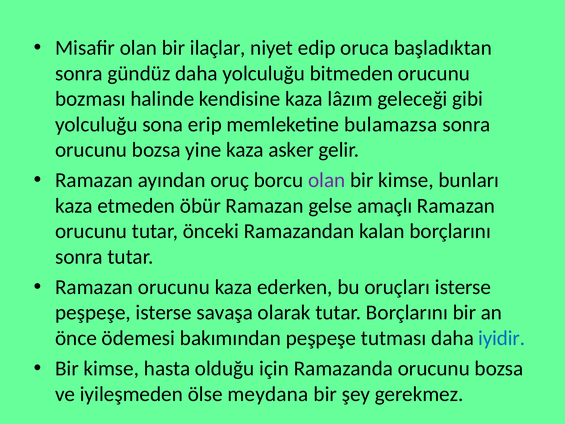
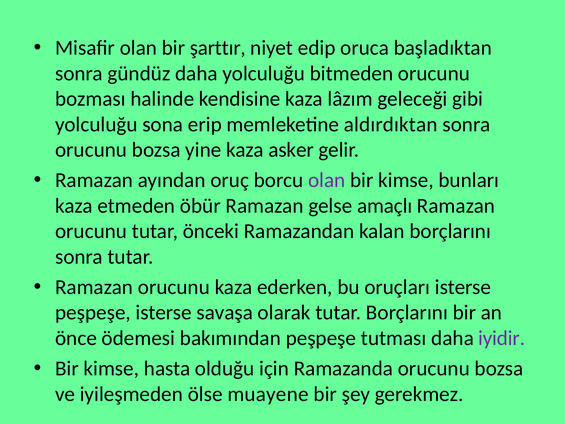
ilaçlar: ilaçlar -> şarttır
bulamazsa: bulamazsa -> aldırdıktan
iyidir colour: blue -> purple
meydana: meydana -> muayene
